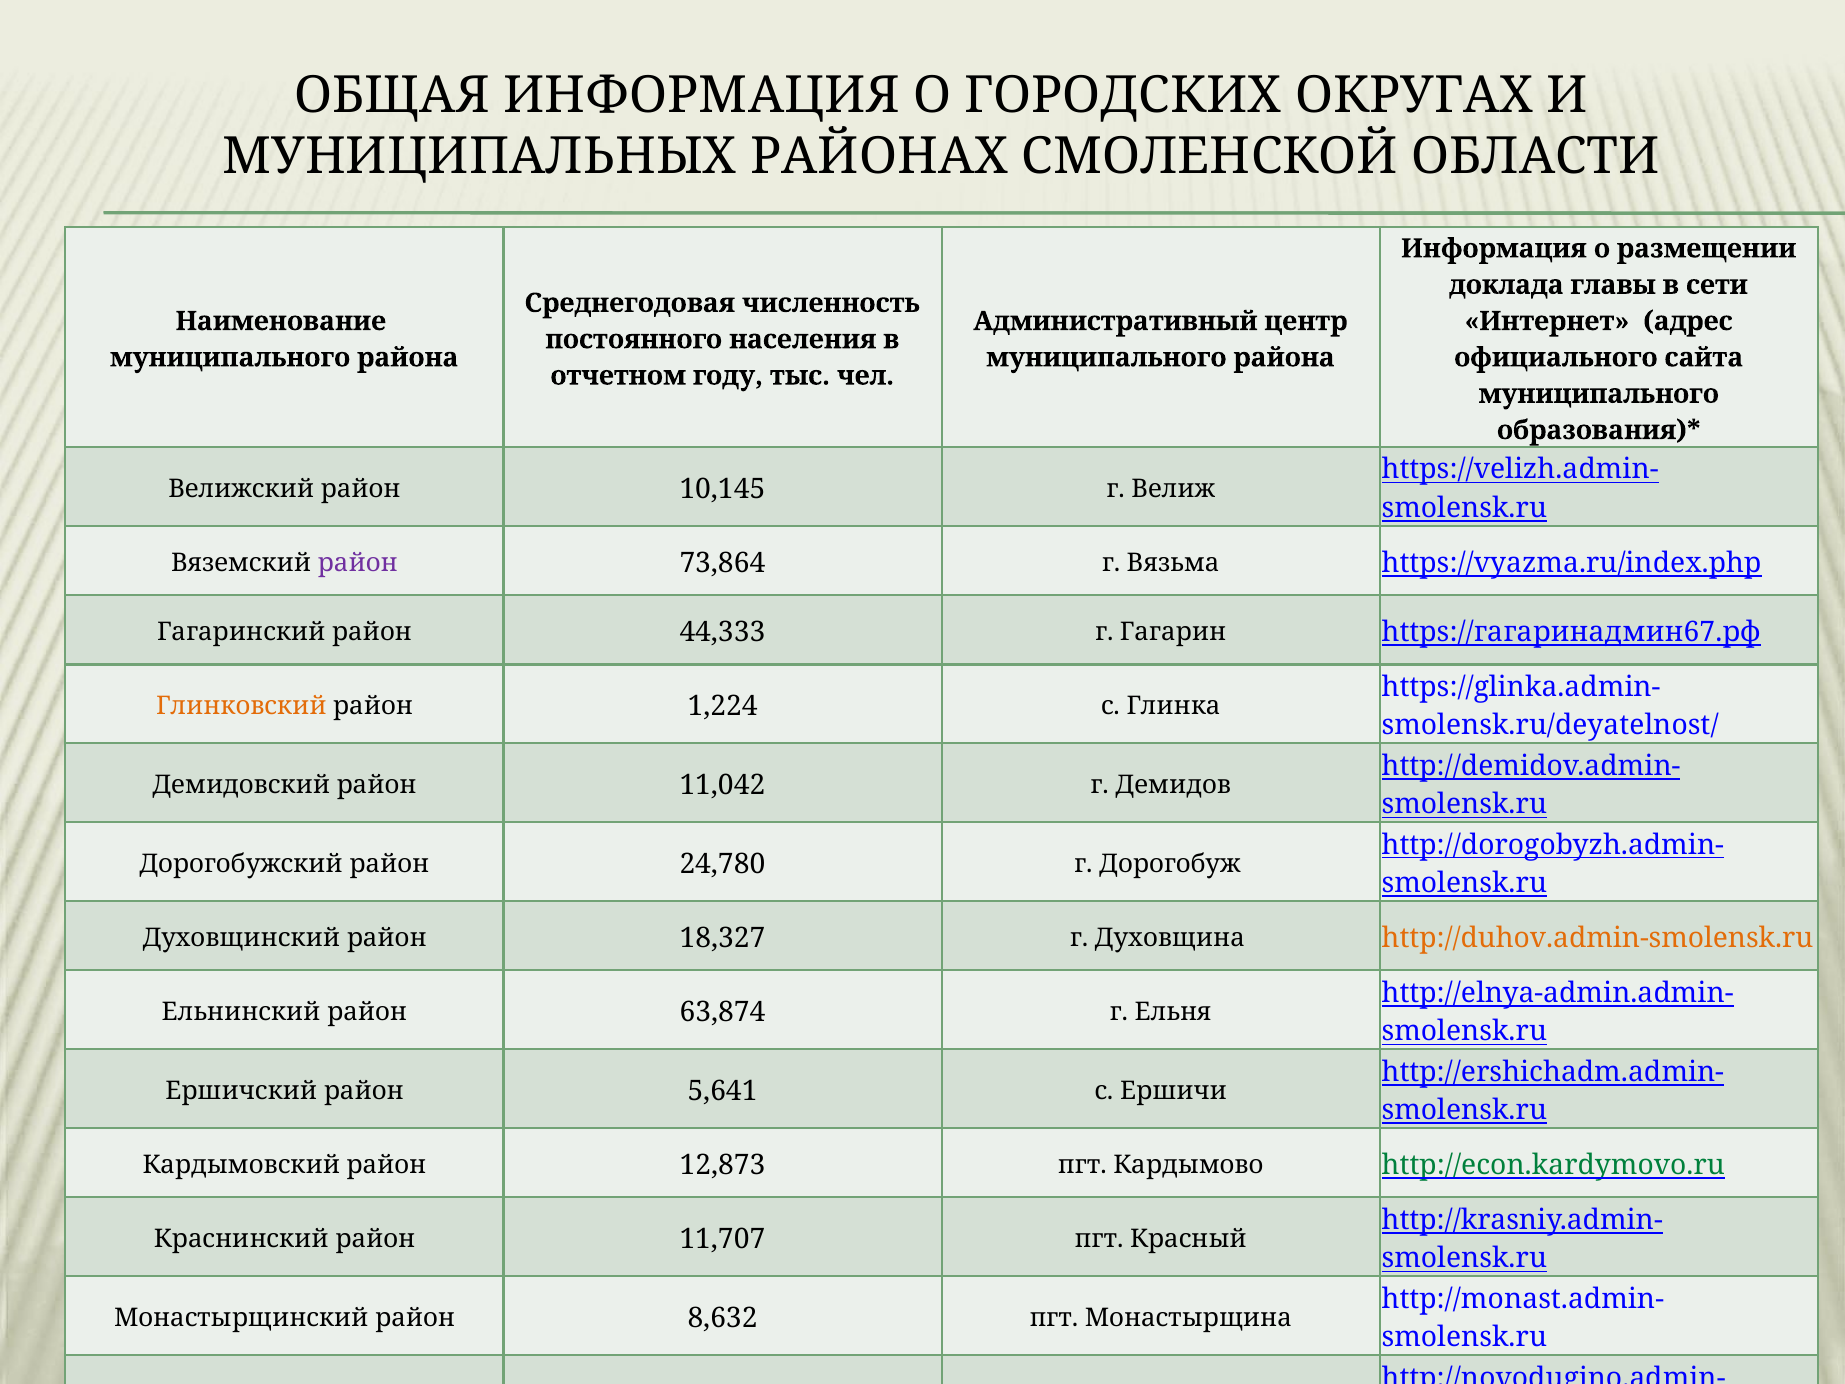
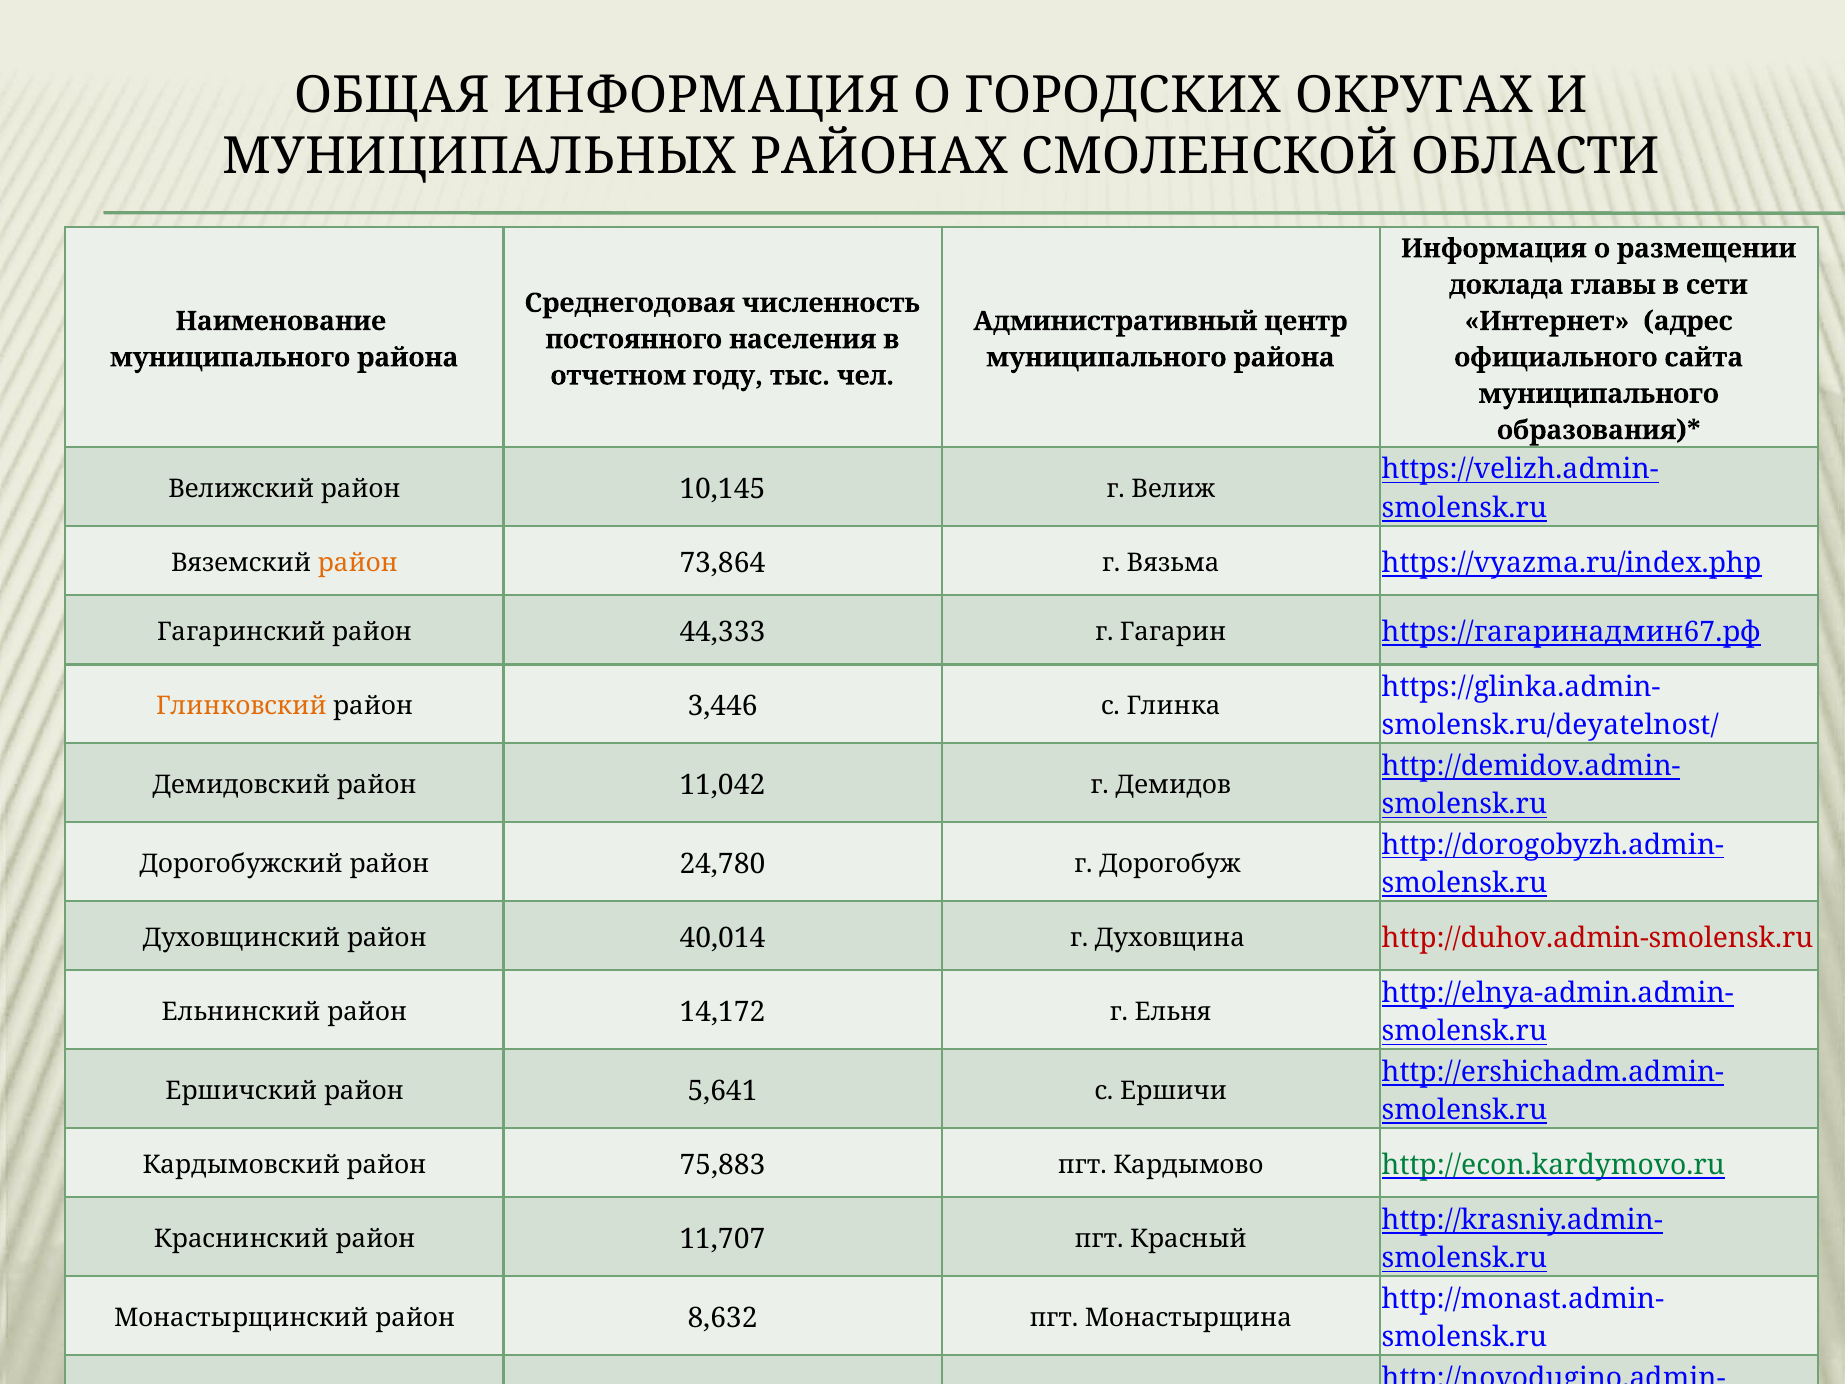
район at (358, 563) colour: purple -> orange
1,224: 1,224 -> 3,446
18,327: 18,327 -> 40,014
http://duhov.admin-smolensk.ru colour: orange -> red
63,874: 63,874 -> 14,172
12,873: 12,873 -> 75,883
